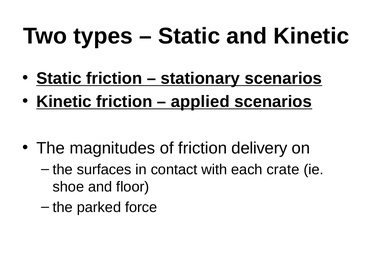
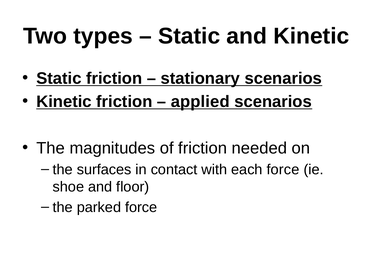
delivery: delivery -> needed
each crate: crate -> force
